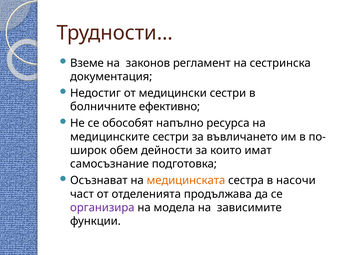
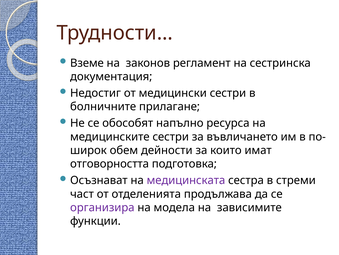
ефективно: ефективно -> прилагане
самосъзнание: самосъзнание -> отговорността
медицинската colour: orange -> purple
насочи: насочи -> стреми
